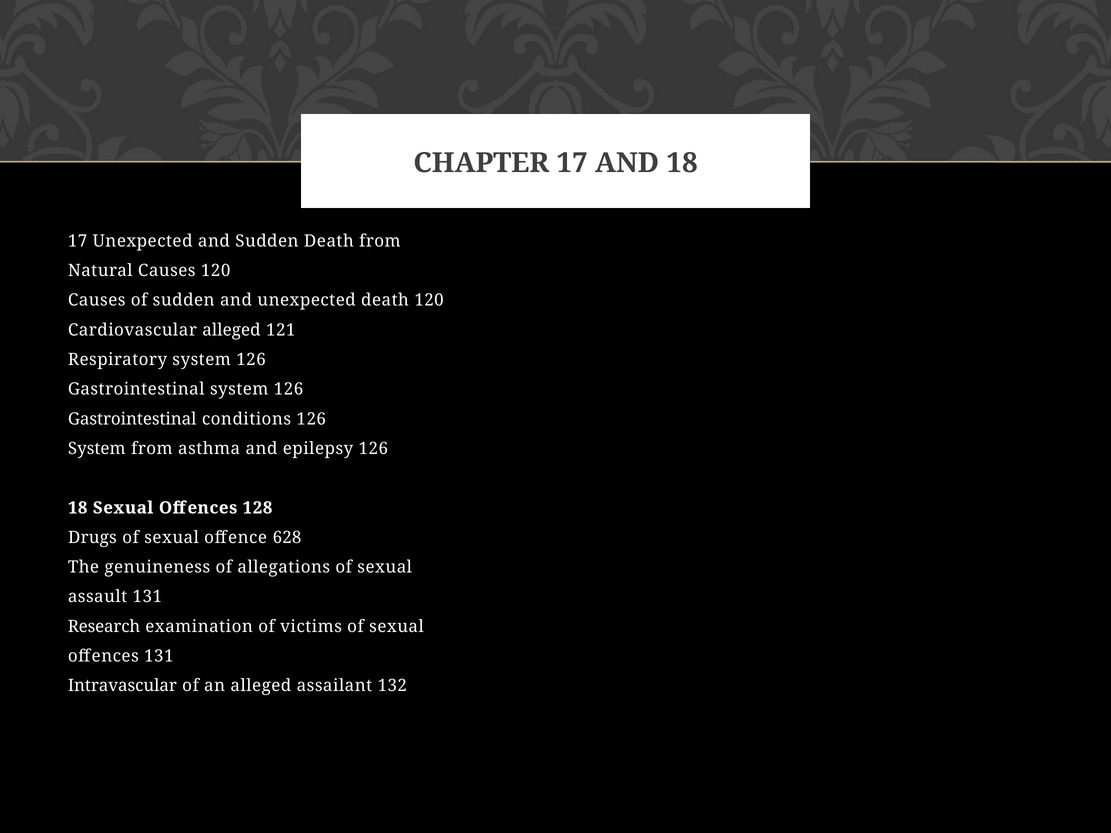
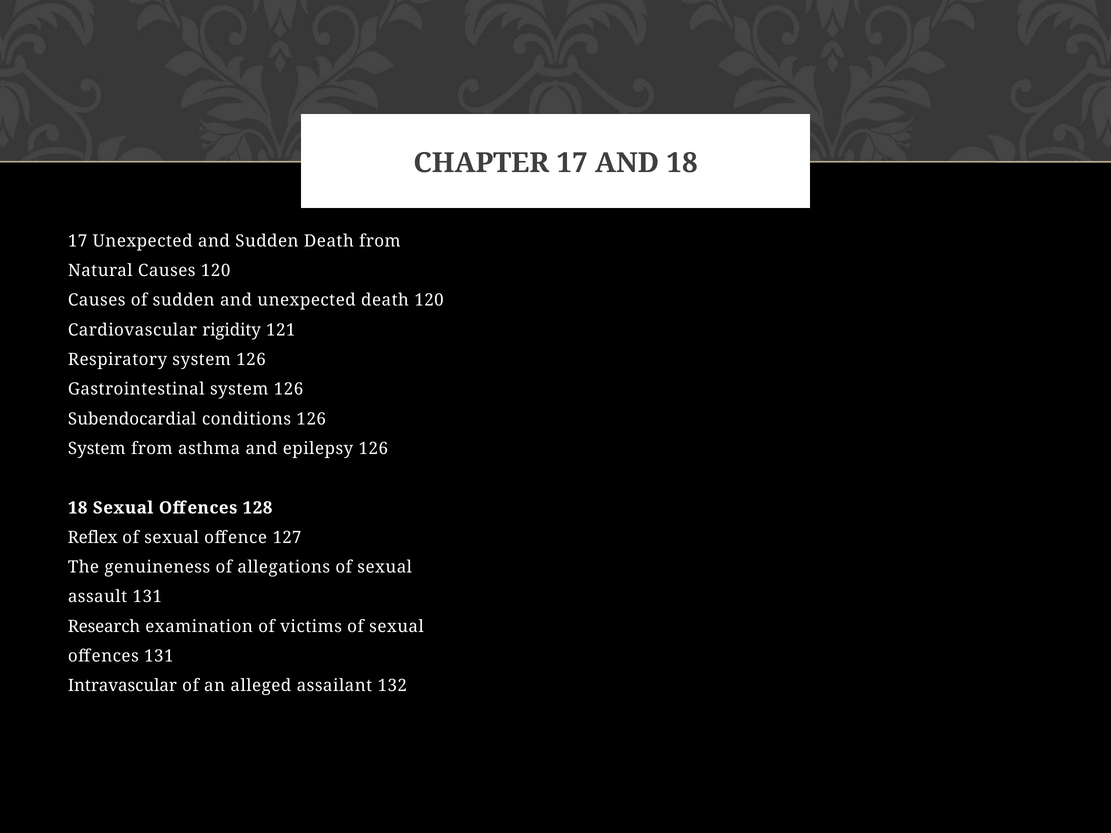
Cardiovascular alleged: alleged -> rigidity
Gastrointestinal at (132, 419): Gastrointestinal -> Subendocardial
Drugs: Drugs -> Reflex
628: 628 -> 127
